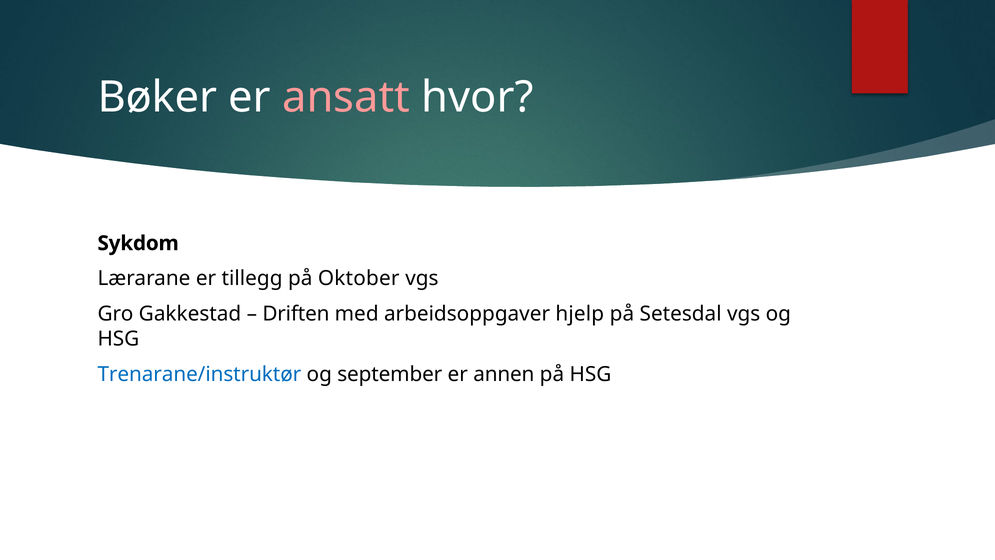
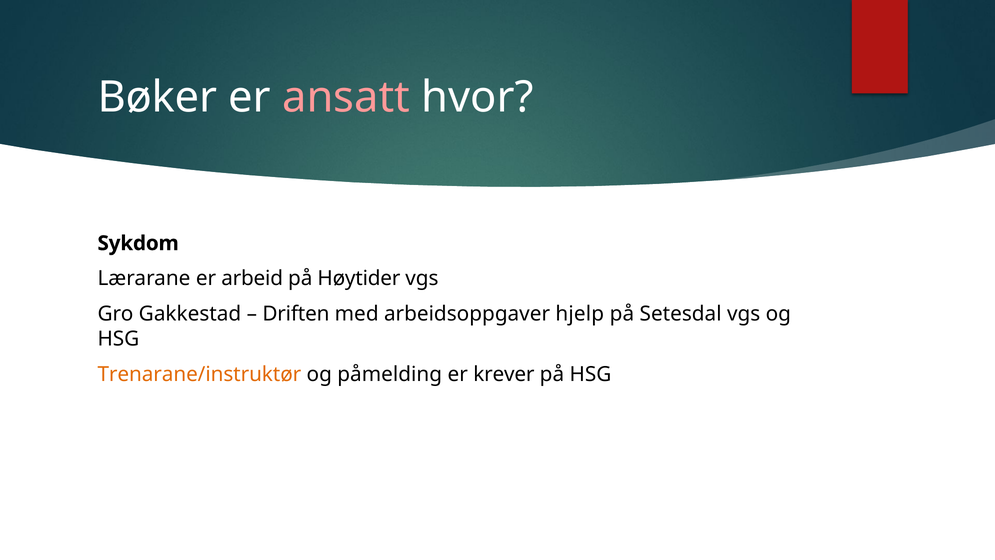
tillegg: tillegg -> arbeid
Oktober: Oktober -> Høytider
Trenarane/instruktør colour: blue -> orange
september: september -> påmelding
annen: annen -> krever
